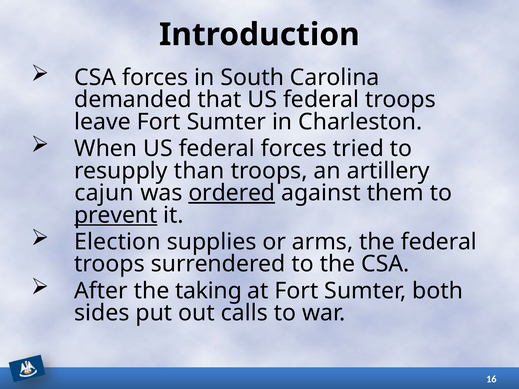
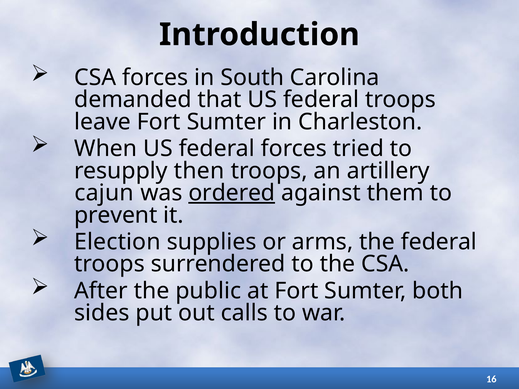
than: than -> then
prevent underline: present -> none
taking: taking -> public
